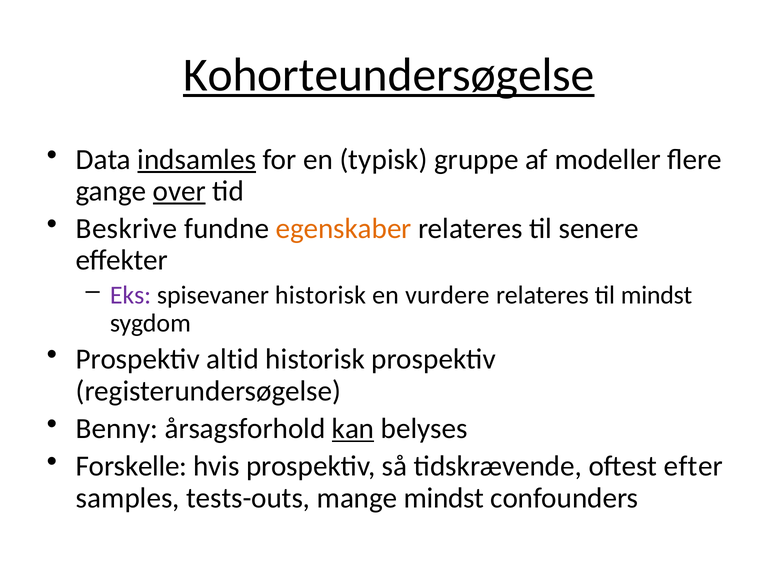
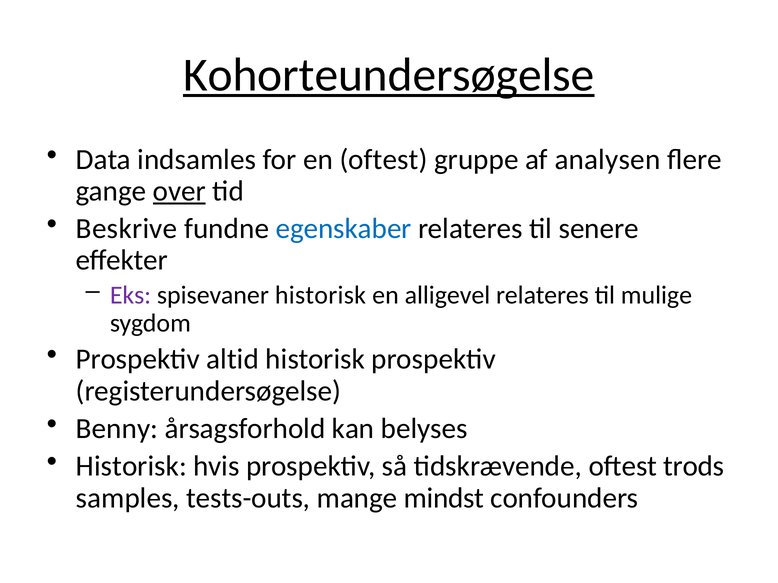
indsamles underline: present -> none
en typisk: typisk -> oftest
modeller: modeller -> analysen
egenskaber colour: orange -> blue
vurdere: vurdere -> alligevel
til mindst: mindst -> mulige
kan underline: present -> none
Forskelle at (132, 467): Forskelle -> Historisk
efter: efter -> trods
